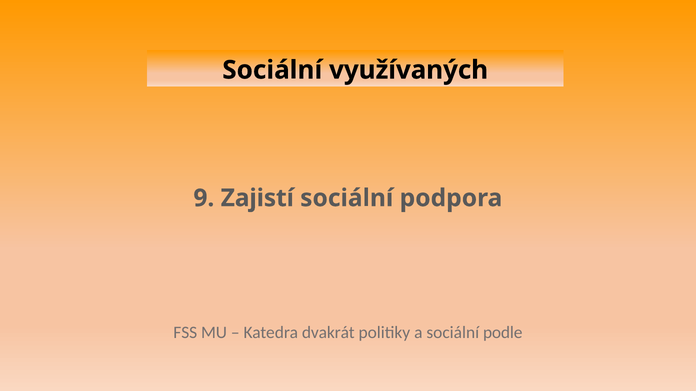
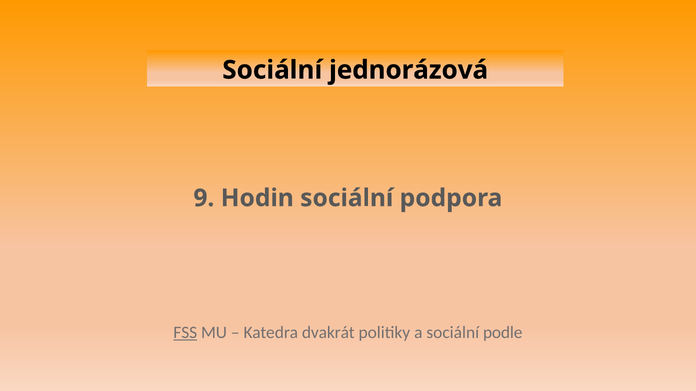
využívaných: využívaných -> jednorázová
Zajistí: Zajistí -> Hodin
FSS underline: none -> present
